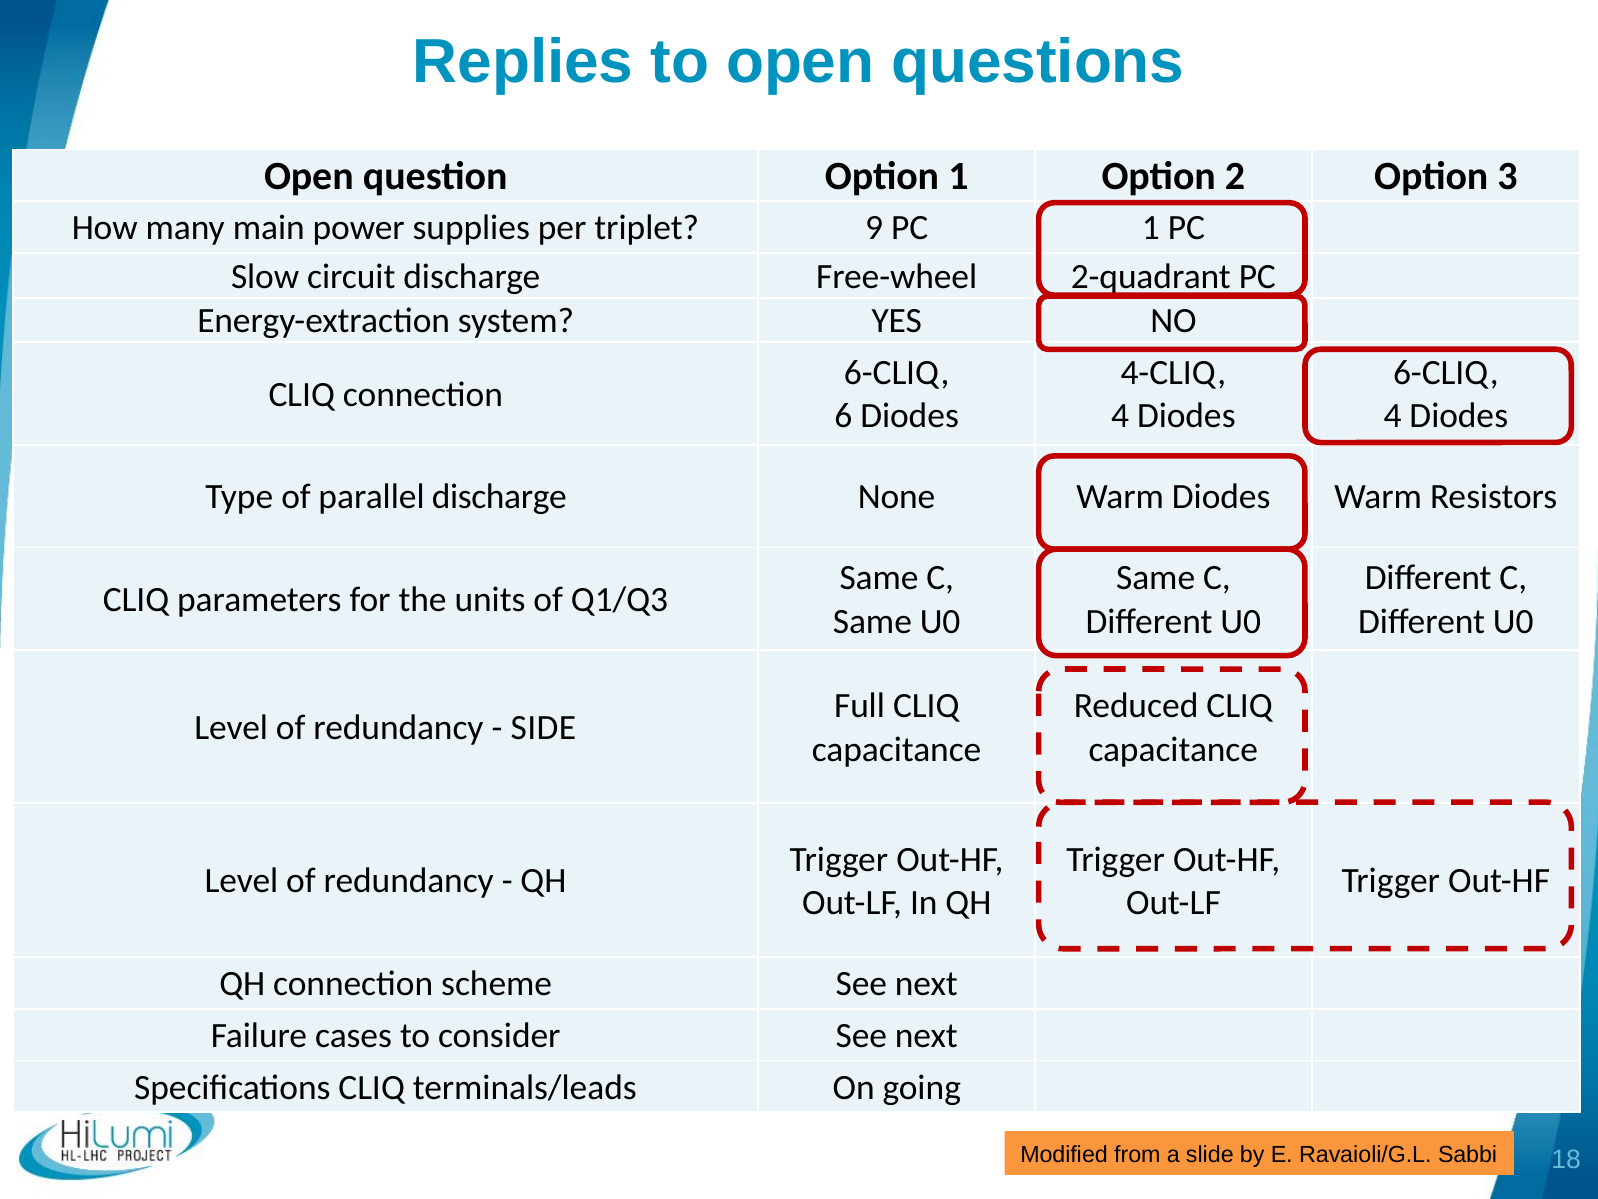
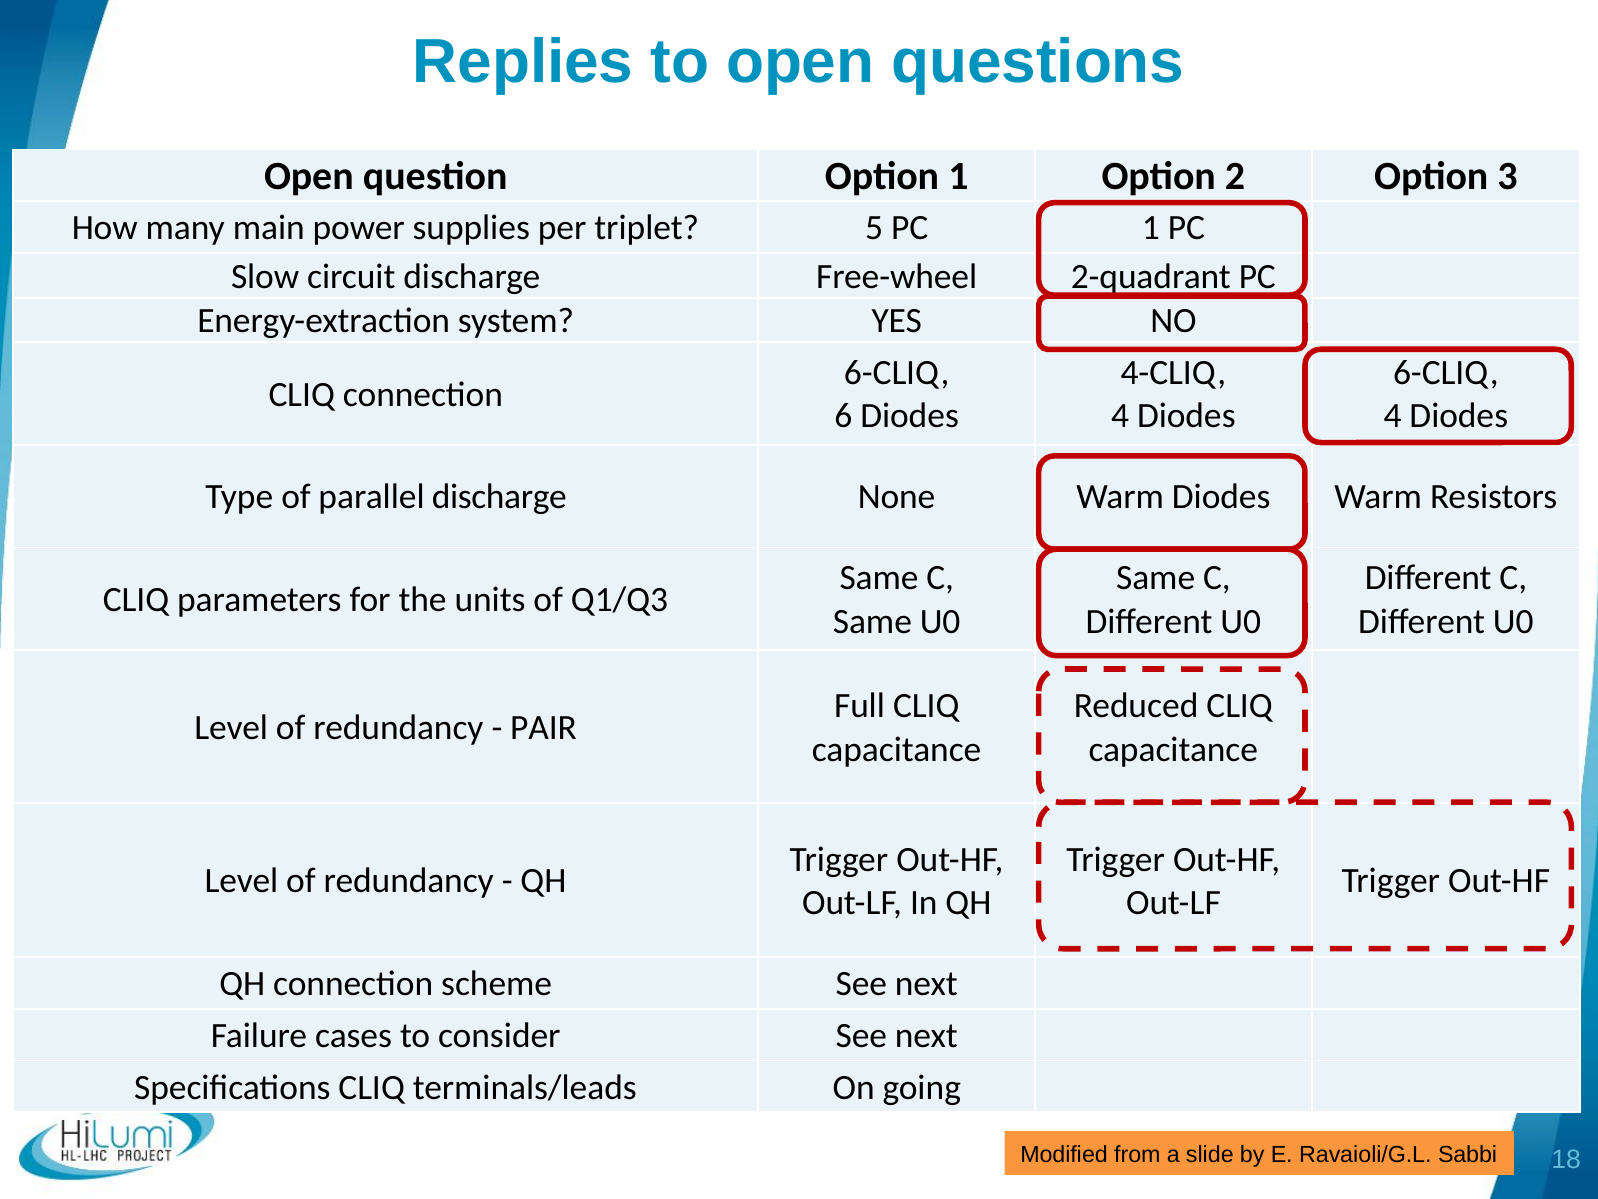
9: 9 -> 5
SIDE: SIDE -> PAIR
